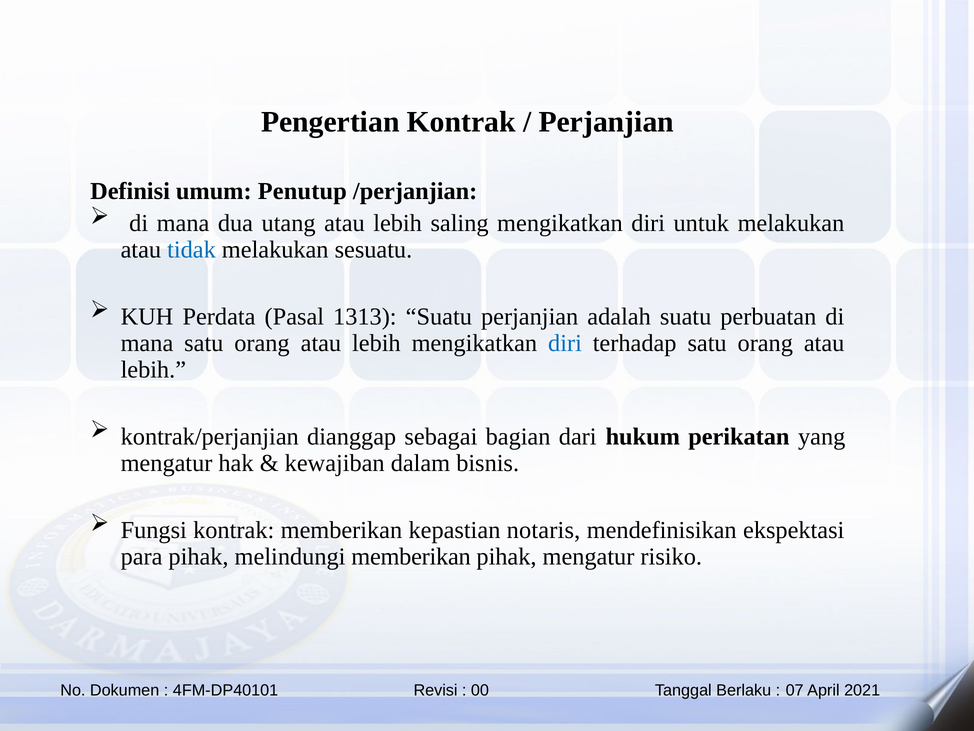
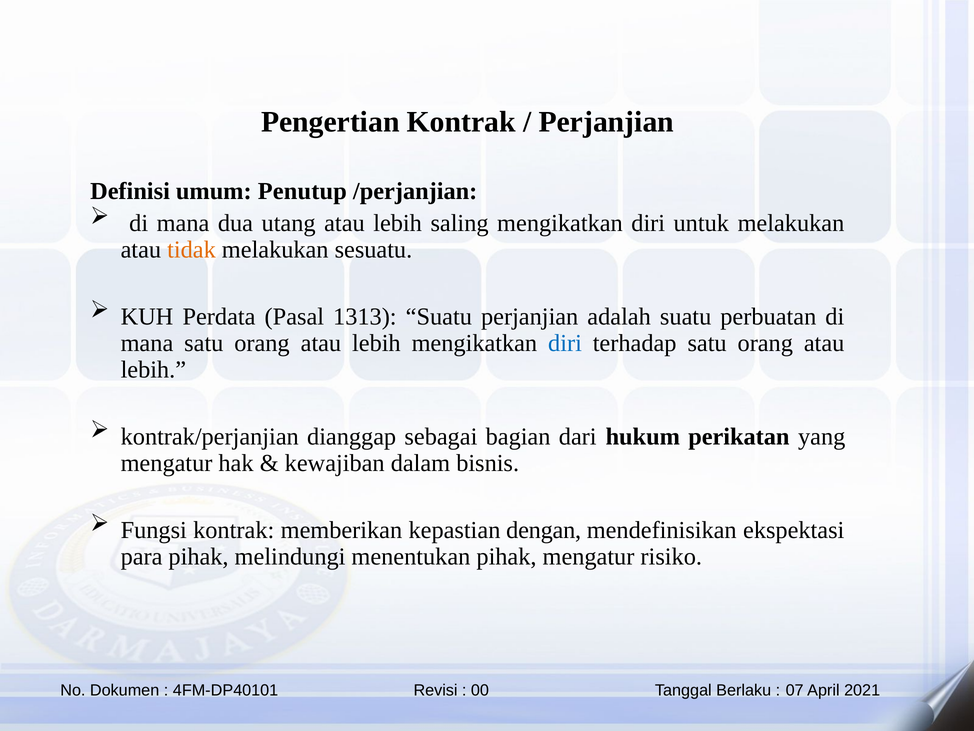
tidak colour: blue -> orange
notaris: notaris -> dengan
melindungi memberikan: memberikan -> menentukan
